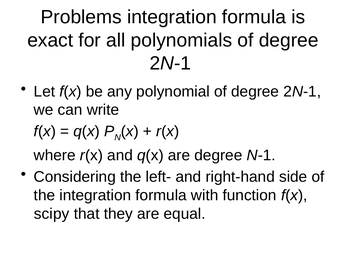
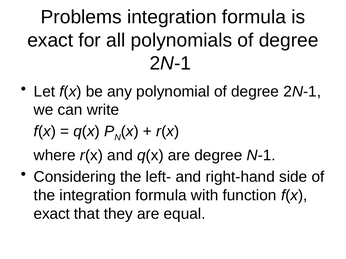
scipy at (52, 214): scipy -> exact
